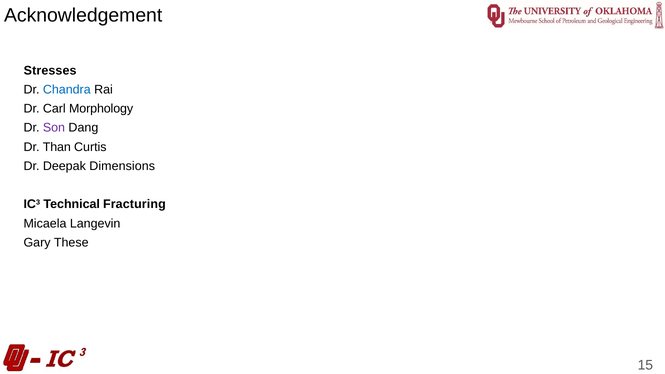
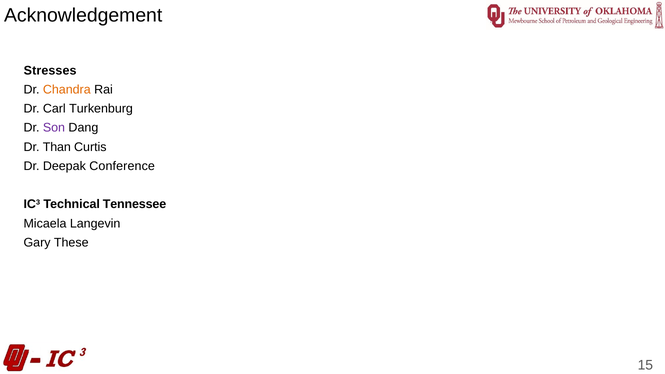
Chandra colour: blue -> orange
Morphology: Morphology -> Turkenburg
Dimensions: Dimensions -> Conference
Fracturing: Fracturing -> Tennessee
